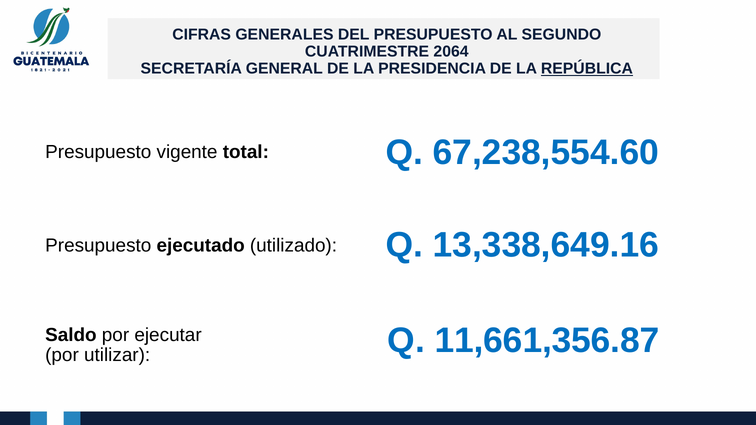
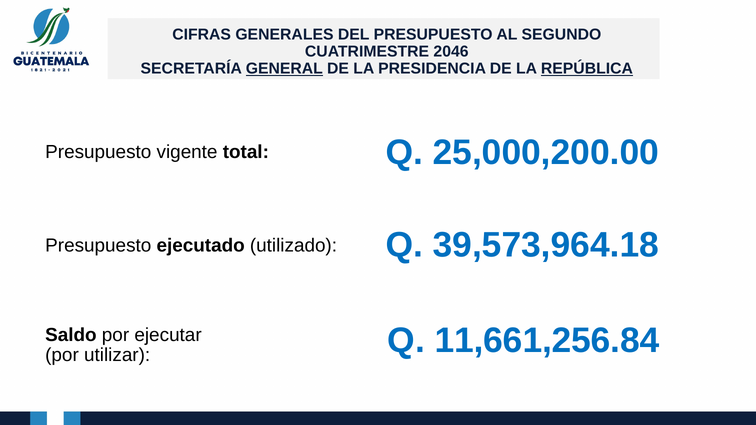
2064: 2064 -> 2046
GENERAL underline: none -> present
67,238,554.60: 67,238,554.60 -> 25,000,200.00
13,338,649.16: 13,338,649.16 -> 39,573,964.18
11,661,356.87: 11,661,356.87 -> 11,661,256.84
